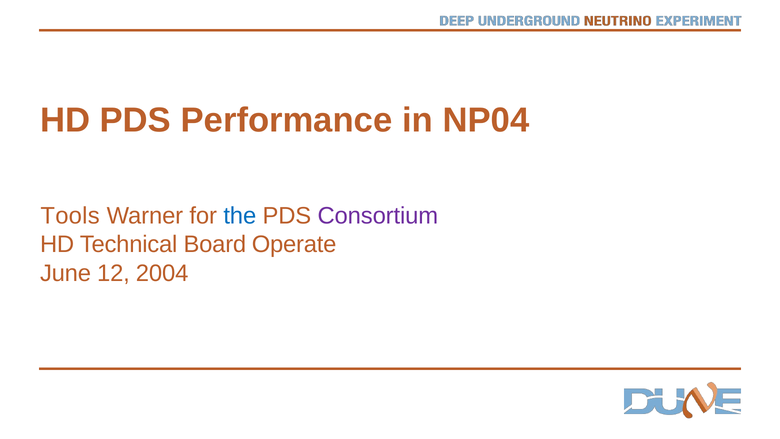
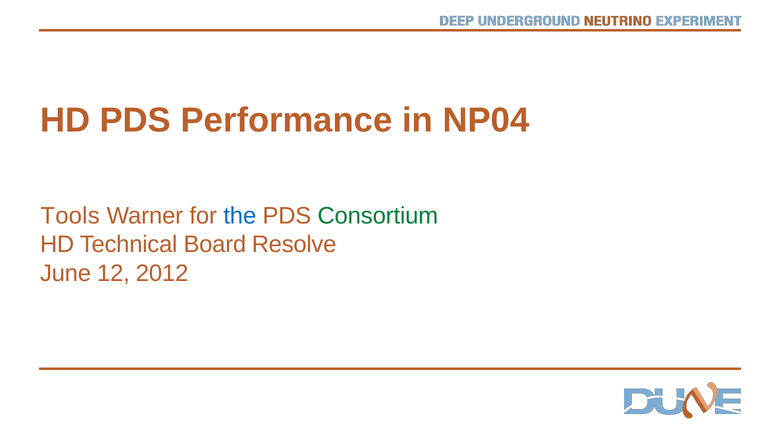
Consortium colour: purple -> green
Operate: Operate -> Resolve
2004: 2004 -> 2012
